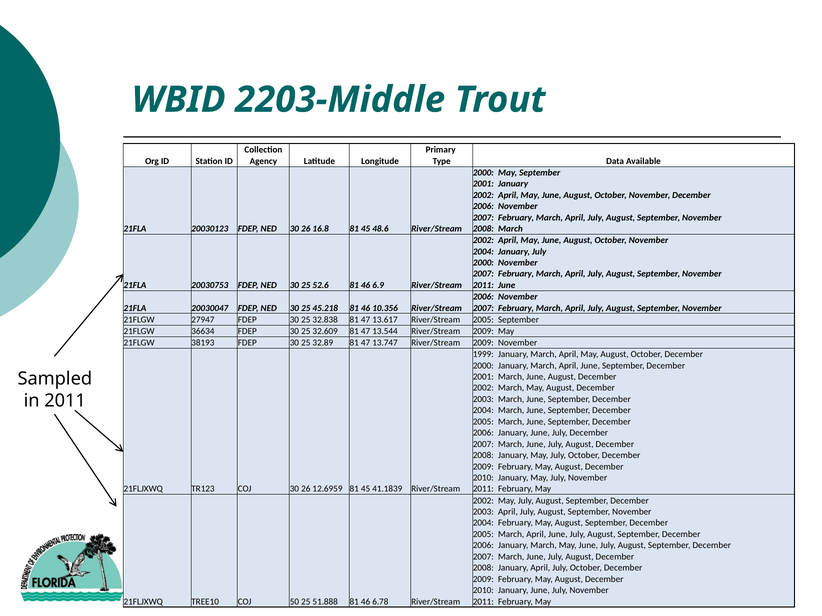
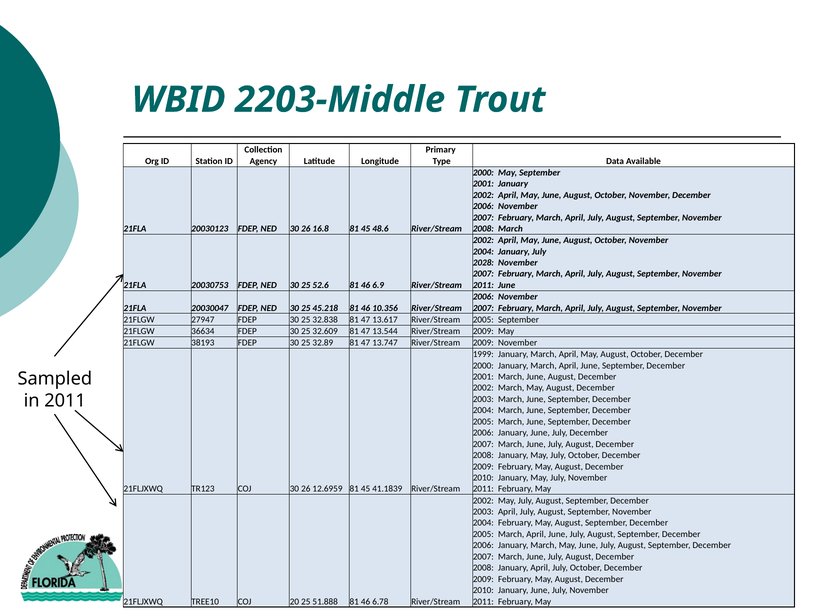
2000 at (483, 263): 2000 -> 2028
50: 50 -> 20
